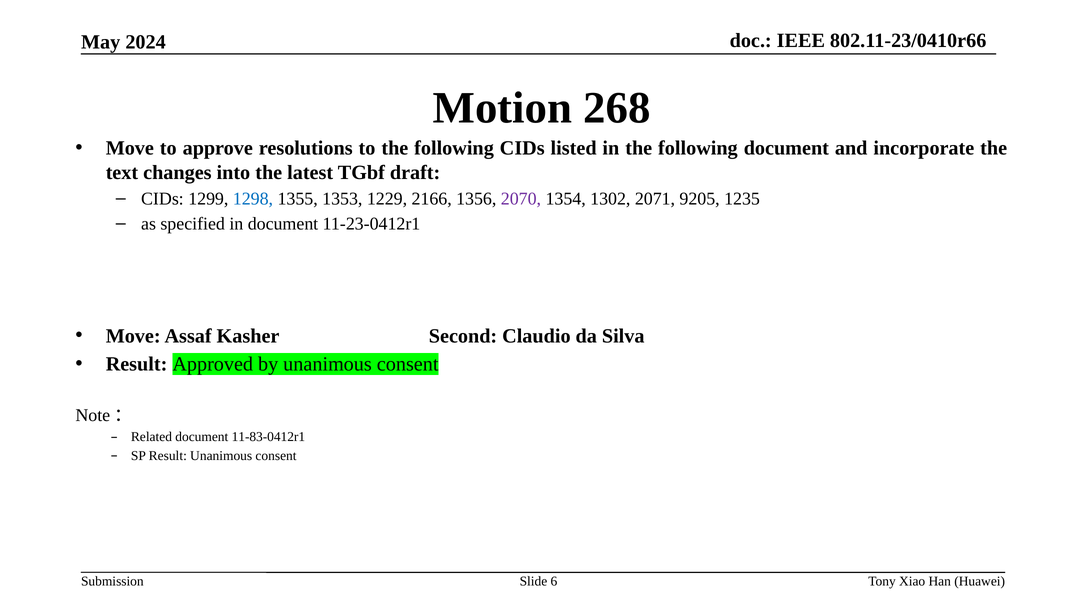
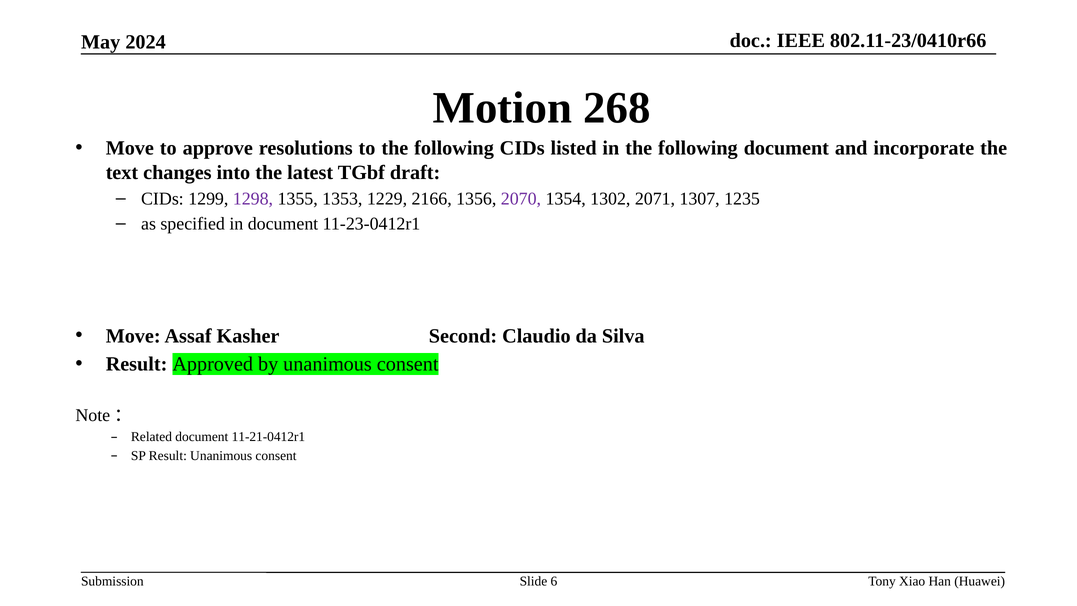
1298 colour: blue -> purple
9205: 9205 -> 1307
11-83-0412r1: 11-83-0412r1 -> 11-21-0412r1
